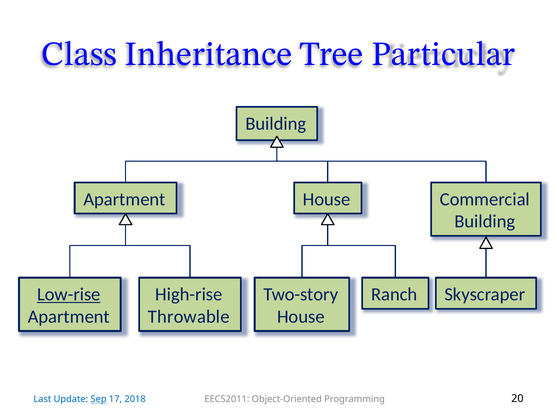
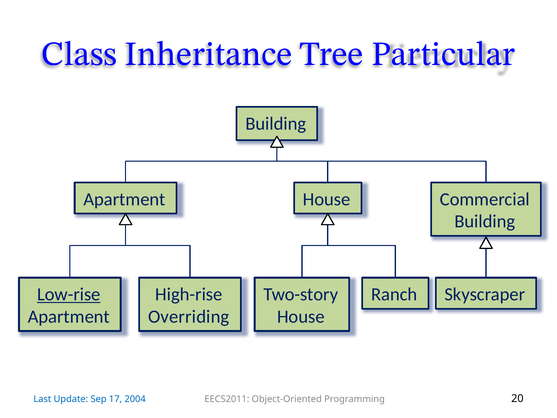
Throwable: Throwable -> Overriding
Sep underline: present -> none
2018: 2018 -> 2004
